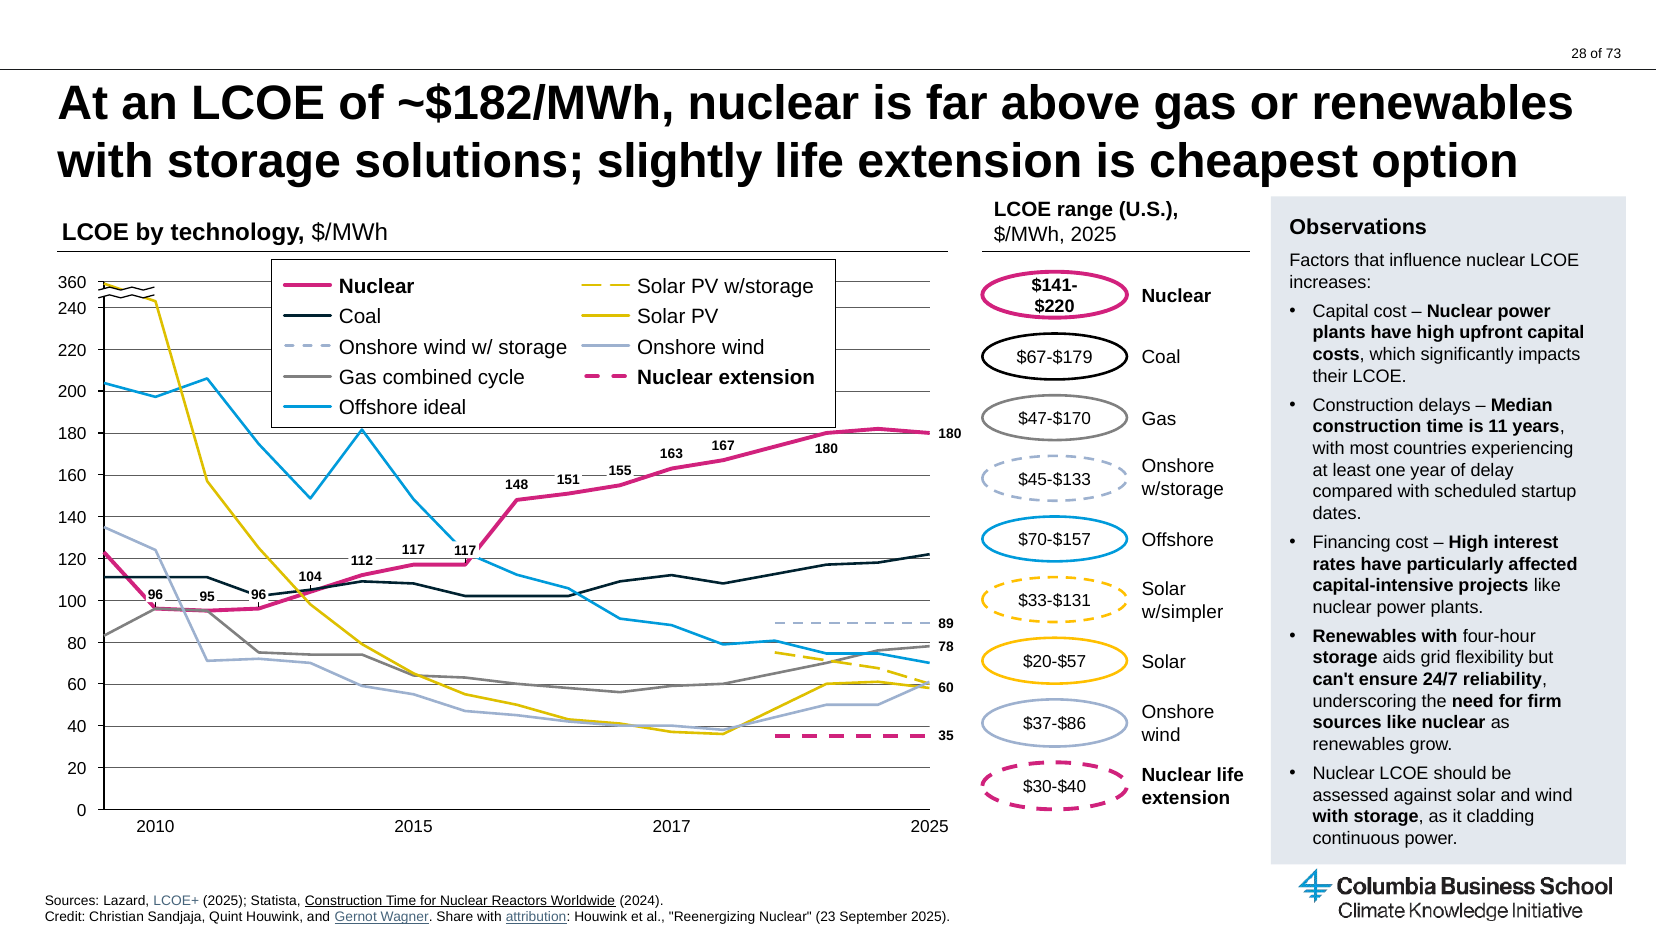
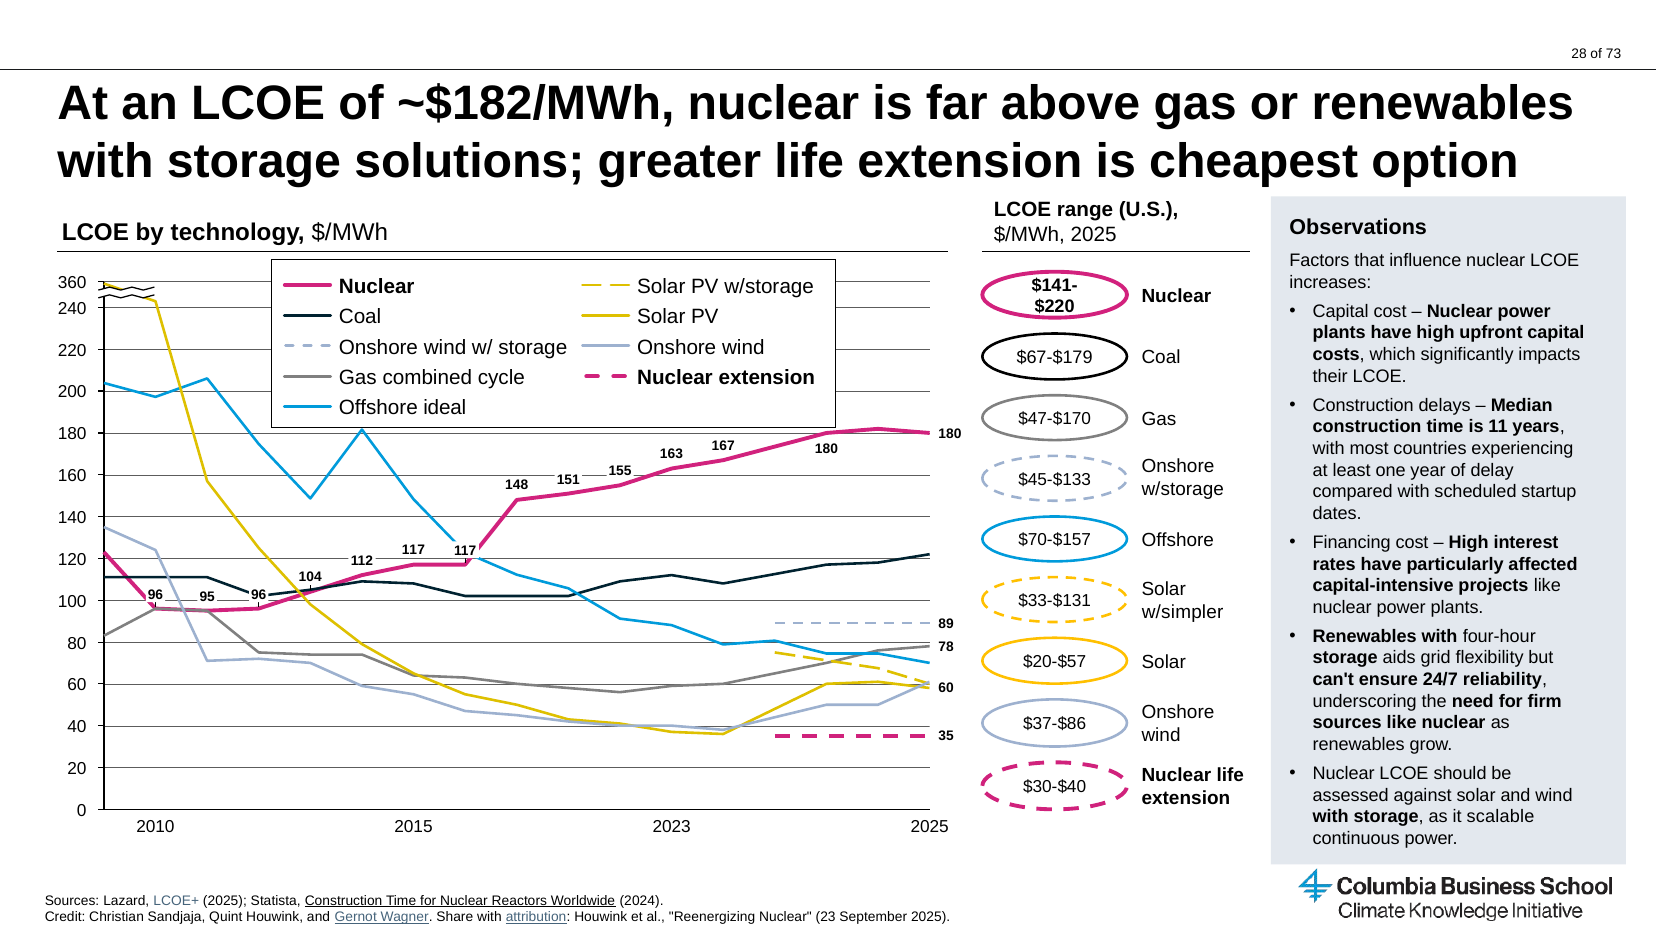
slightly: slightly -> greater
cladding: cladding -> scalable
2017: 2017 -> 2023
